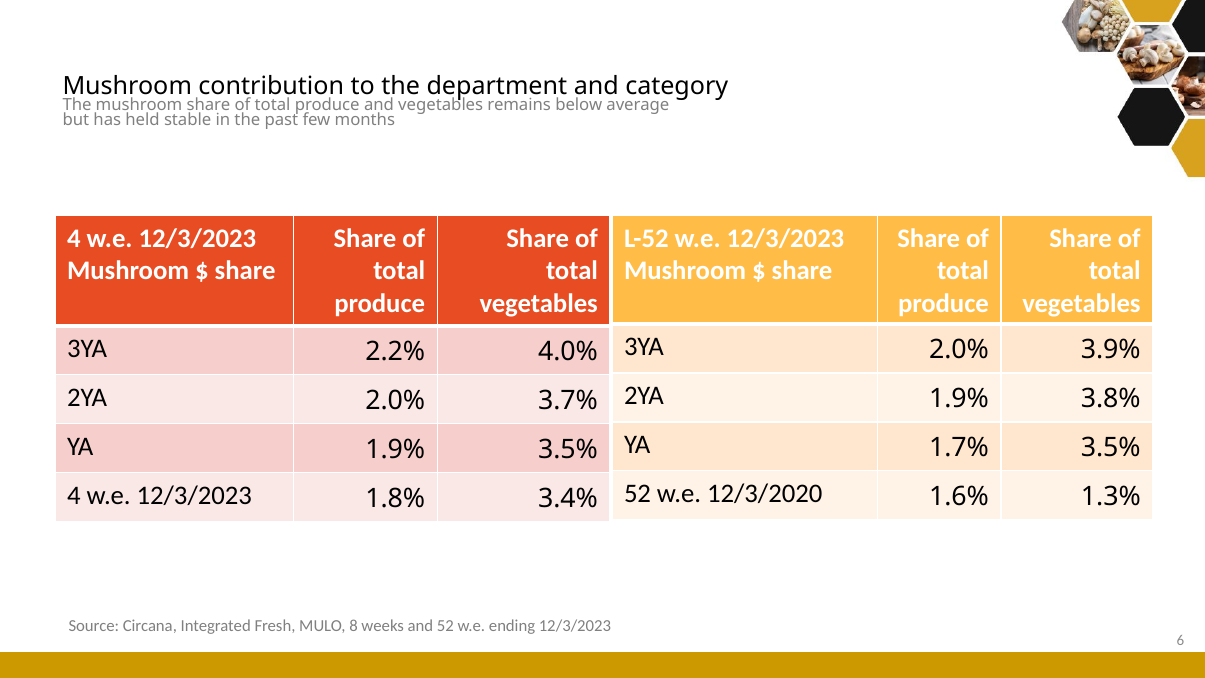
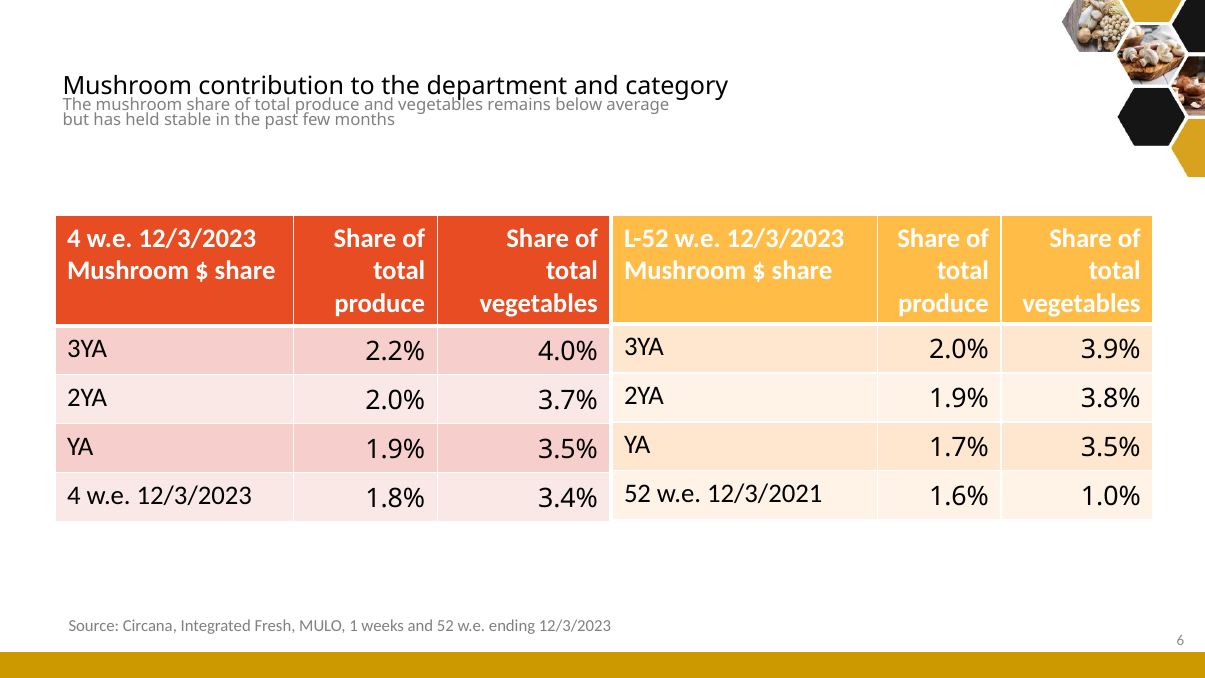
12/3/2020: 12/3/2020 -> 12/3/2021
1.3%: 1.3% -> 1.0%
8: 8 -> 1
